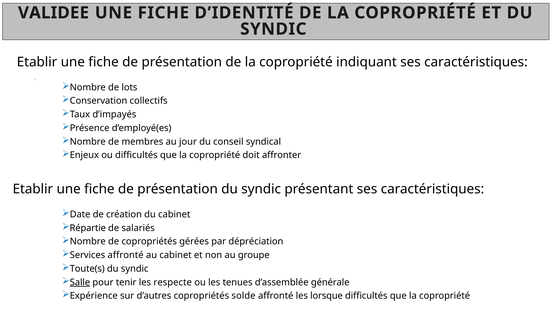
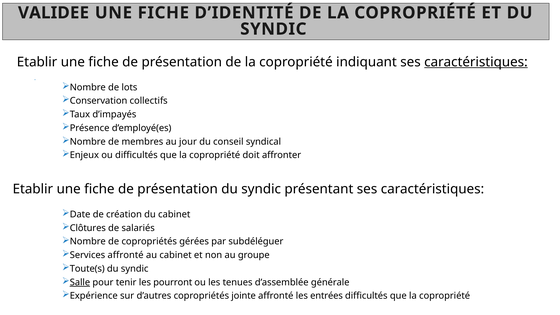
caractéristiques at (476, 62) underline: none -> present
Répartie: Répartie -> Clôtures
dépréciation: dépréciation -> subdéléguer
respecte: respecte -> pourront
solde: solde -> jointe
lorsque: lorsque -> entrées
